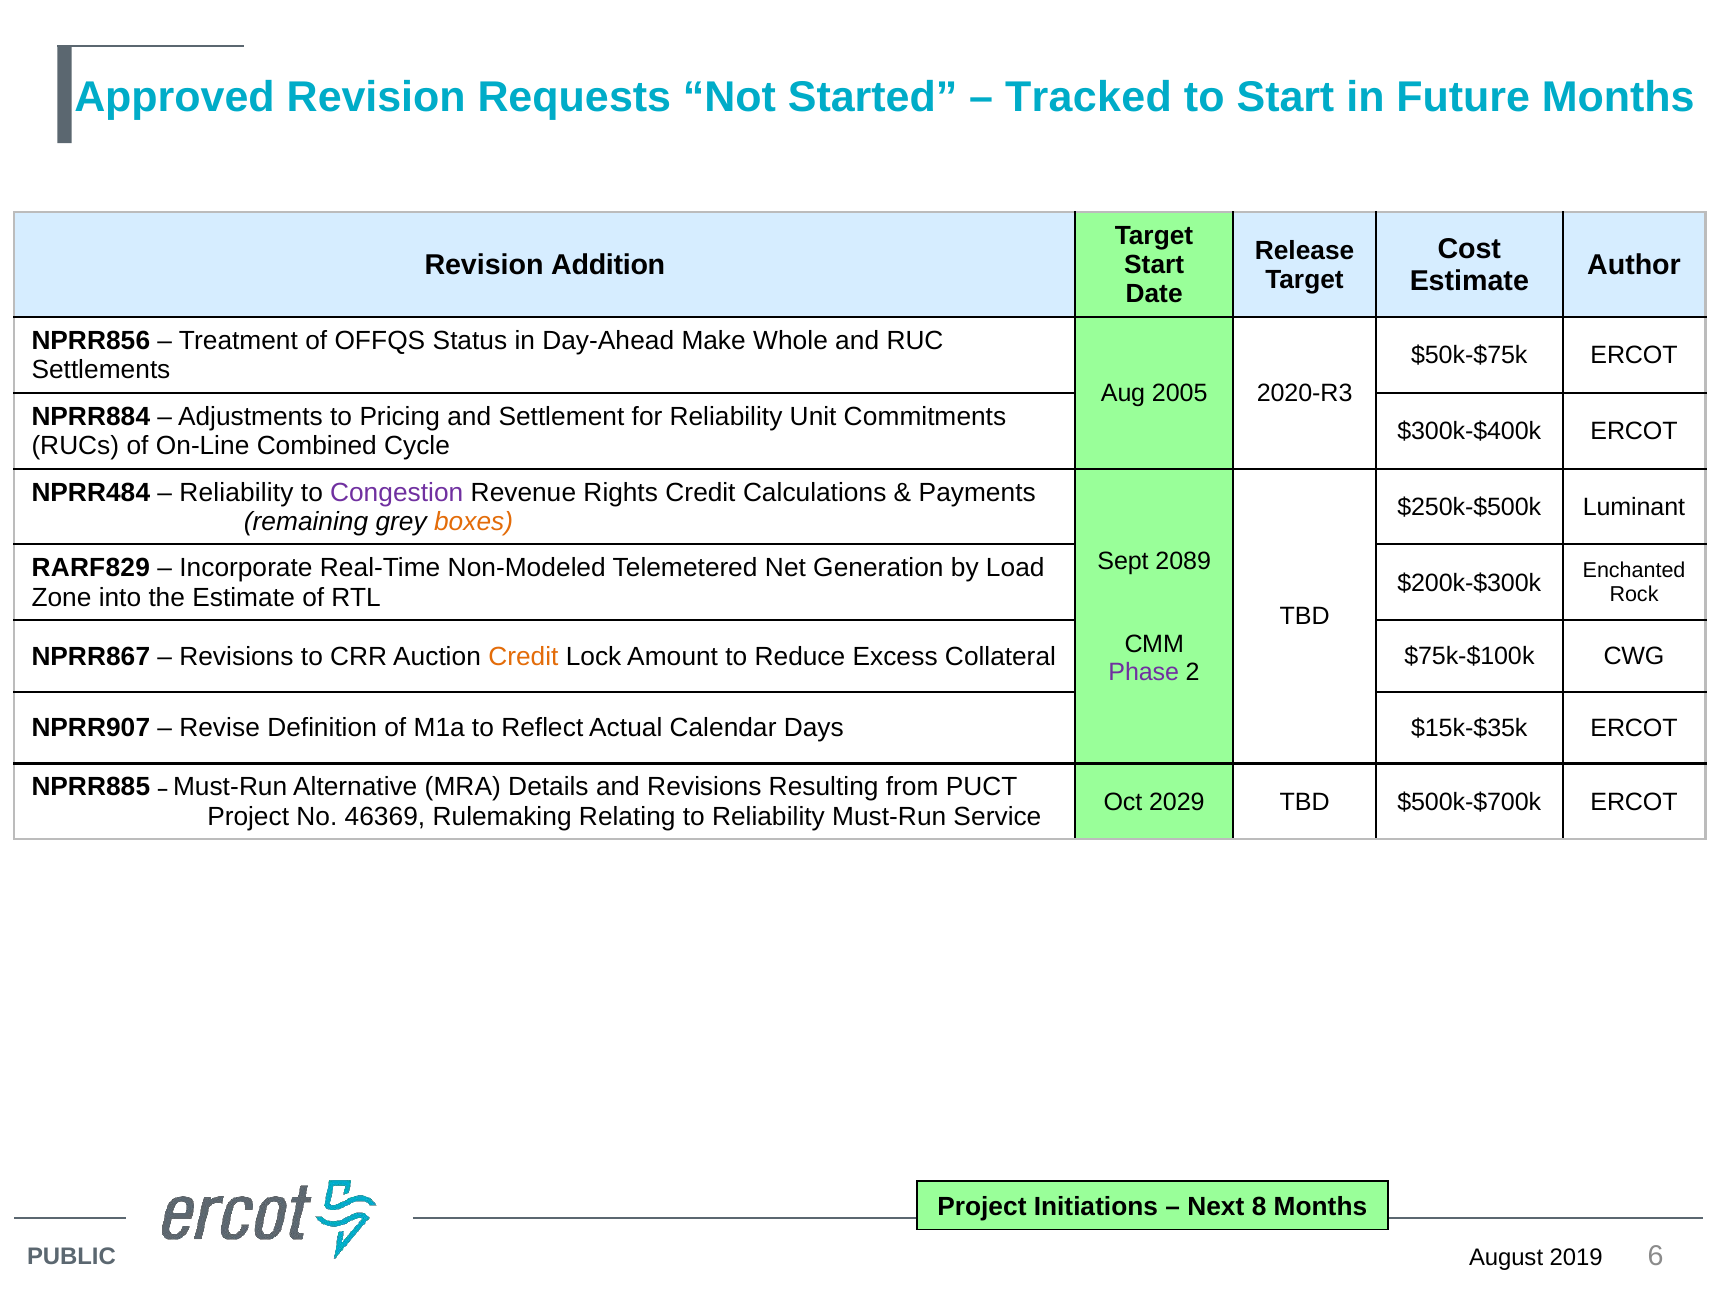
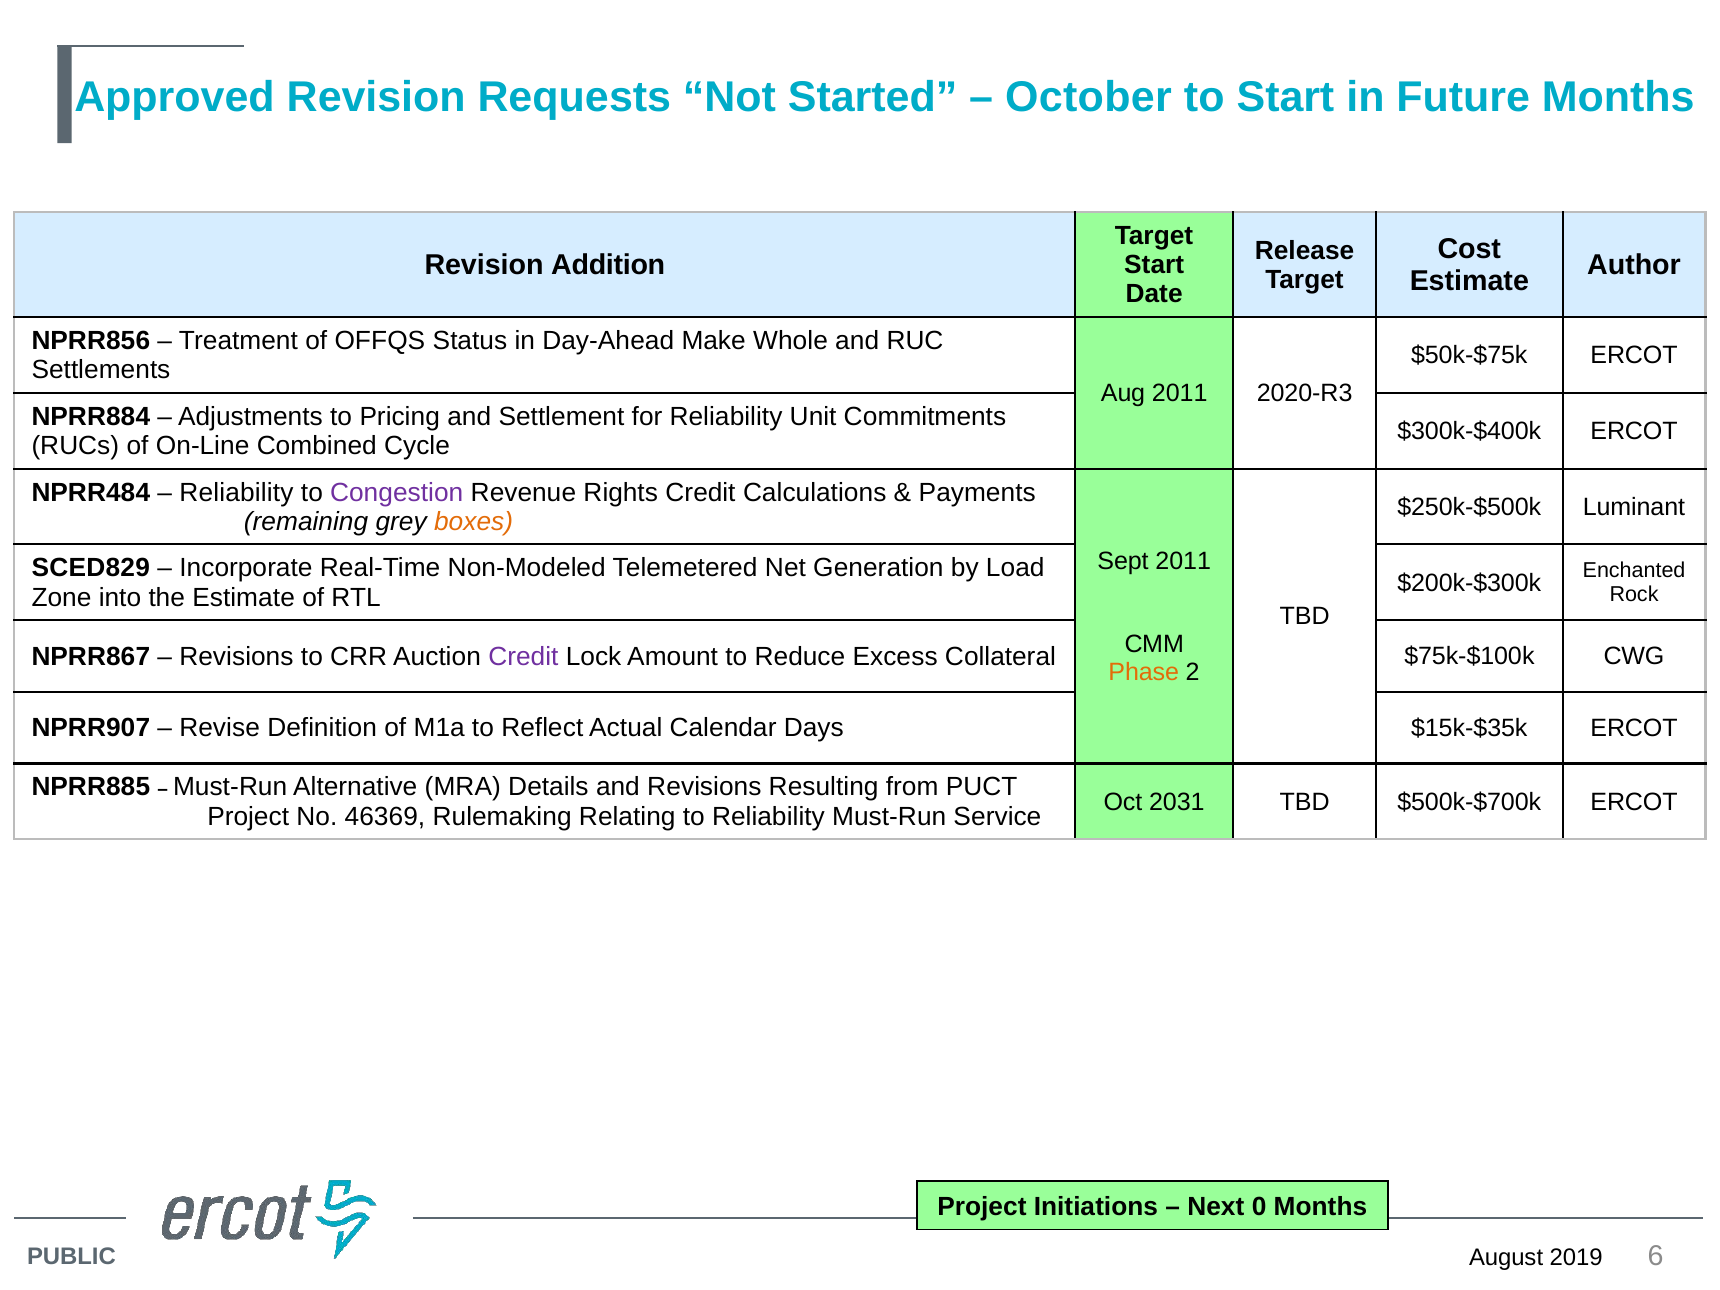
Tracked: Tracked -> October
Aug 2005: 2005 -> 2011
Sept 2089: 2089 -> 2011
RARF829: RARF829 -> SCED829
Credit at (523, 657) colour: orange -> purple
Phase colour: purple -> orange
2029: 2029 -> 2031
8: 8 -> 0
